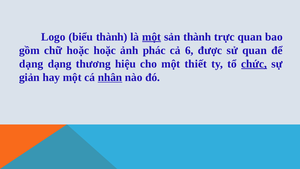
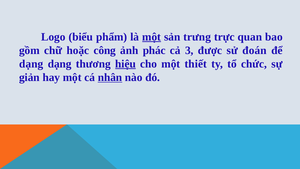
biểu thành: thành -> phẩm
sản thành: thành -> trưng
hoặc hoặc: hoặc -> công
6: 6 -> 3
sử quan: quan -> đoán
hiệu underline: none -> present
chức underline: present -> none
